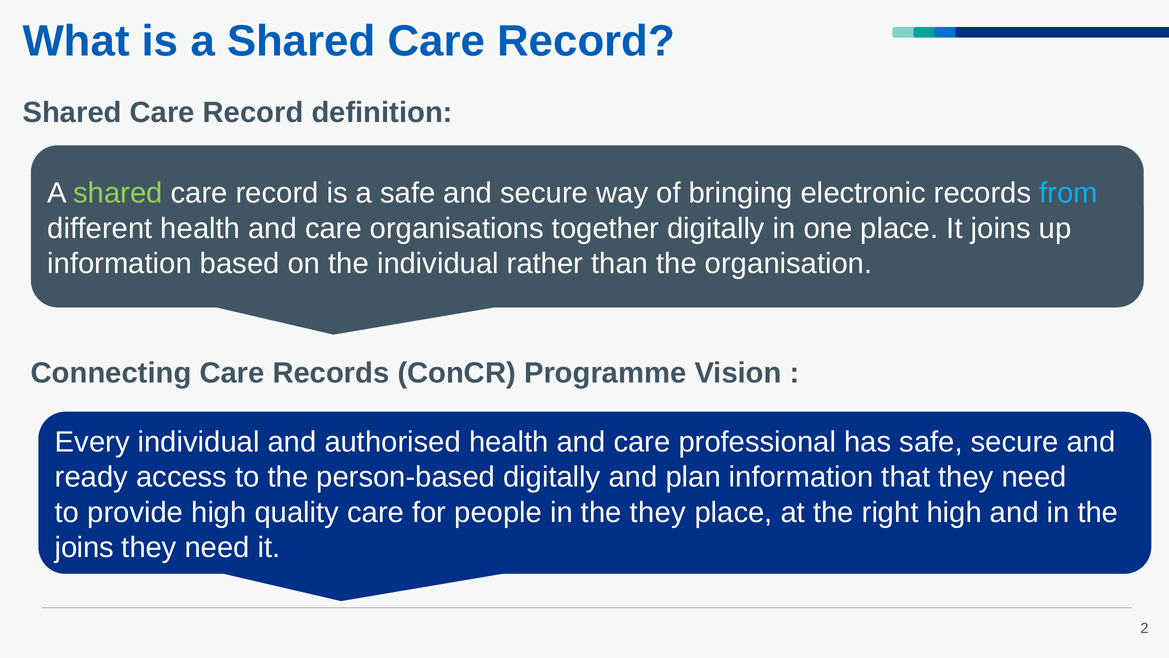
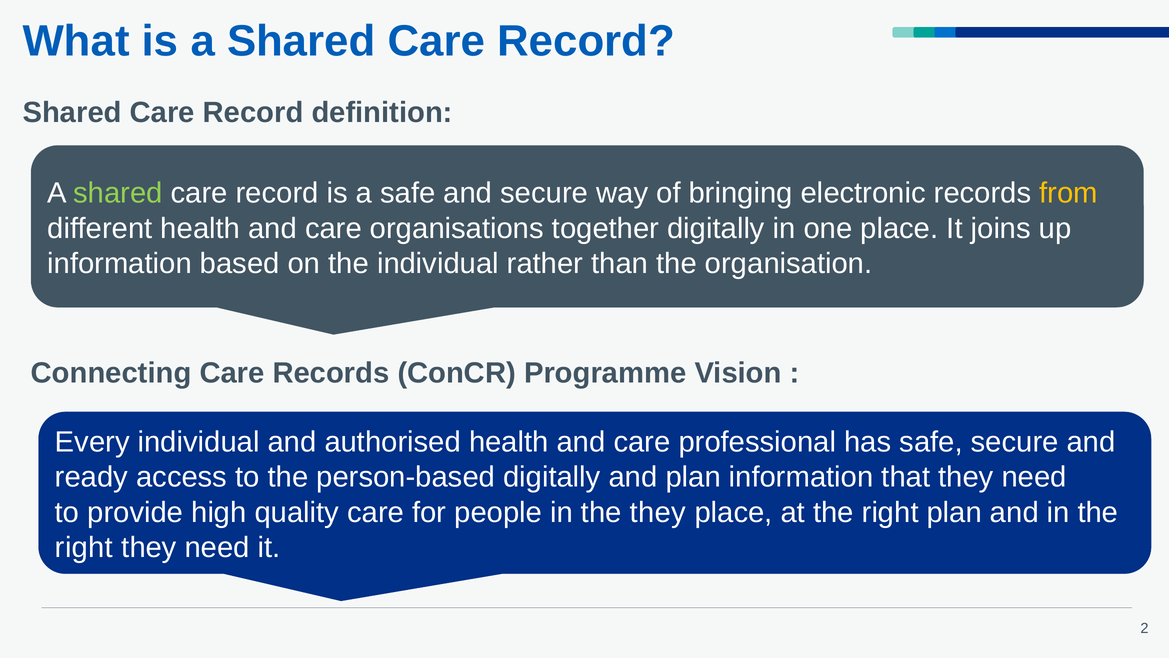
from colour: light blue -> yellow
right high: high -> plan
joins at (84, 547): joins -> right
